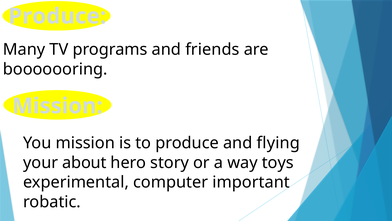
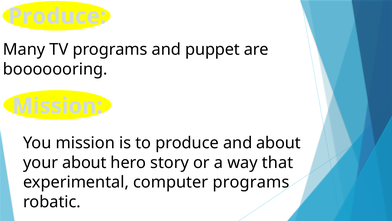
friends: friends -> puppet
and flying: flying -> about
toys: toys -> that
computer important: important -> programs
